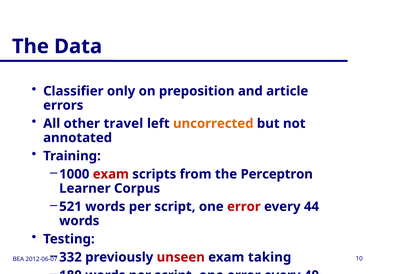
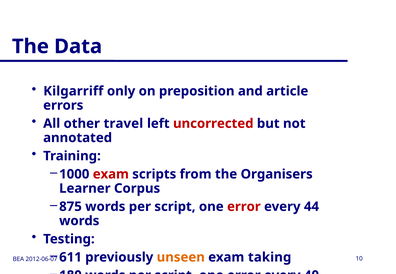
Classifier: Classifier -> Kilgarriff
uncorrected colour: orange -> red
Perceptron: Perceptron -> Organisers
521: 521 -> 875
332: 332 -> 611
unseen colour: red -> orange
